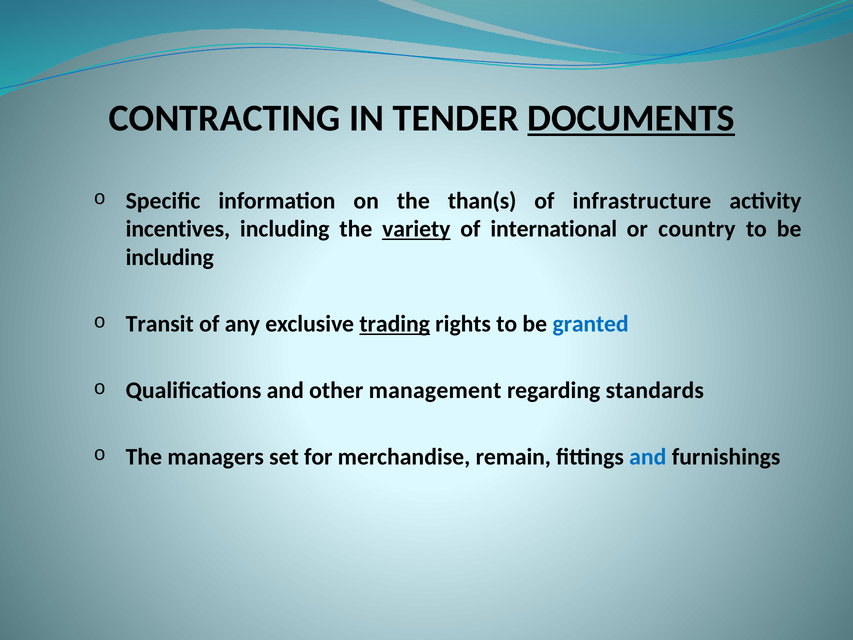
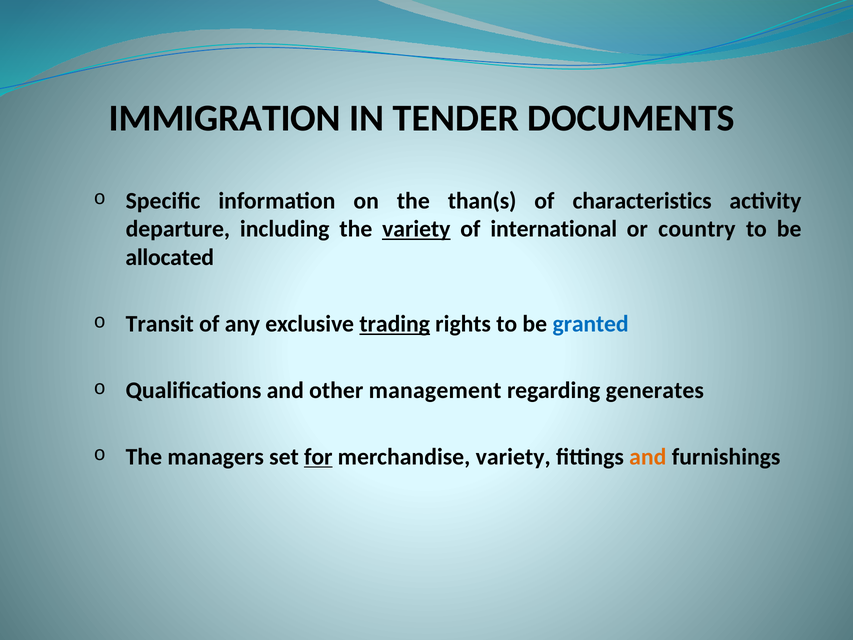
CONTRACTING: CONTRACTING -> IMMIGRATION
DOCUMENTS underline: present -> none
infrastructure: infrastructure -> characteristics
incentives: incentives -> departure
including at (170, 258): including -> allocated
standards: standards -> generates
for underline: none -> present
merchandise remain: remain -> variety
and at (648, 457) colour: blue -> orange
